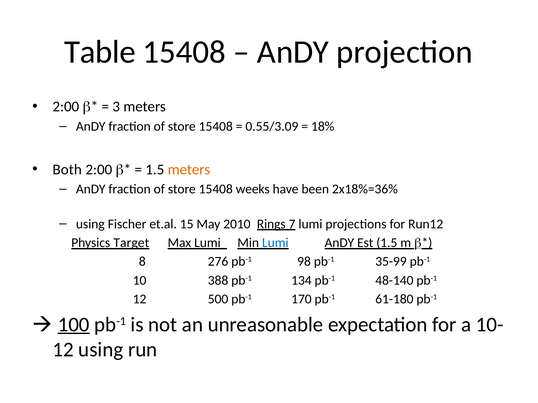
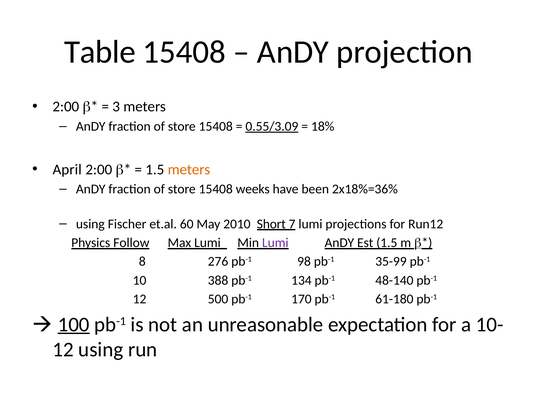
0.55/3.09 underline: none -> present
Both: Both -> April
15: 15 -> 60
Rings: Rings -> Short
Target: Target -> Follow
Lumi at (275, 243) colour: blue -> purple
